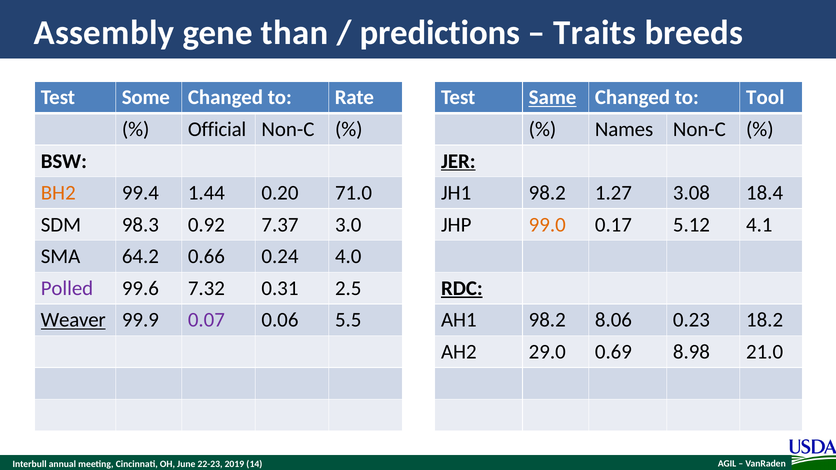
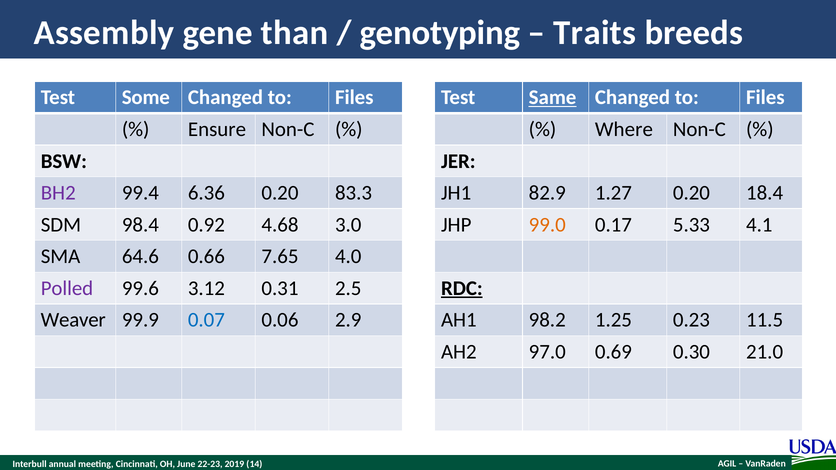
predictions: predictions -> genotyping
Rate at (354, 98): Rate -> Files
Tool at (765, 98): Tool -> Files
Official: Official -> Ensure
Names: Names -> Where
JER underline: present -> none
BH2 colour: orange -> purple
1.44: 1.44 -> 6.36
71.0: 71.0 -> 83.3
JH1 98.2: 98.2 -> 82.9
1.27 3.08: 3.08 -> 0.20
98.3: 98.3 -> 98.4
7.37: 7.37 -> 4.68
5.12: 5.12 -> 5.33
64.2: 64.2 -> 64.6
0.24: 0.24 -> 7.65
7.32: 7.32 -> 3.12
Weaver underline: present -> none
0.07 colour: purple -> blue
5.5: 5.5 -> 2.9
8.06: 8.06 -> 1.25
18.2: 18.2 -> 11.5
29.0: 29.0 -> 97.0
8.98: 8.98 -> 0.30
